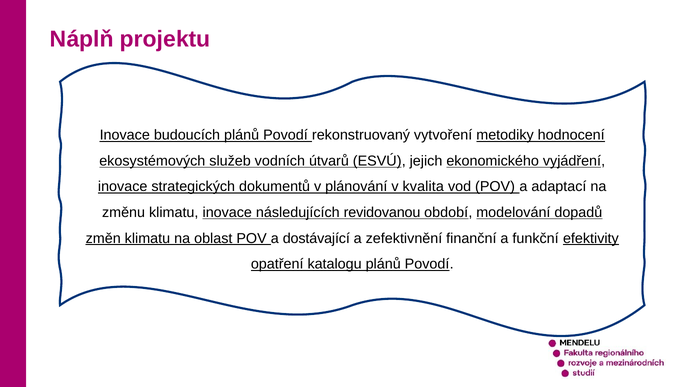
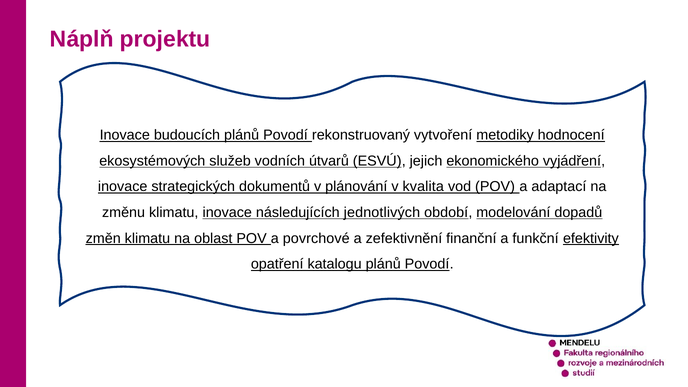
revidovanou: revidovanou -> jednotlivých
dostávající: dostávající -> povrchové
